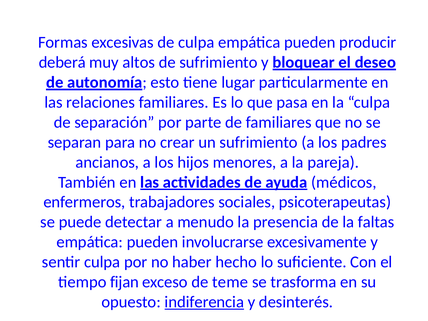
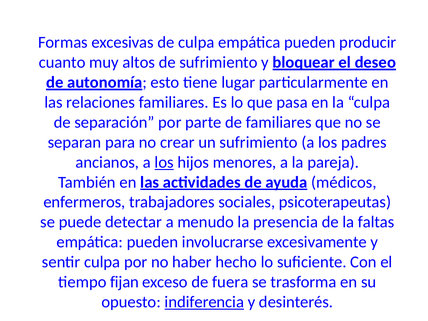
deberá: deberá -> cuanto
los at (164, 162) underline: none -> present
teme: teme -> fuera
